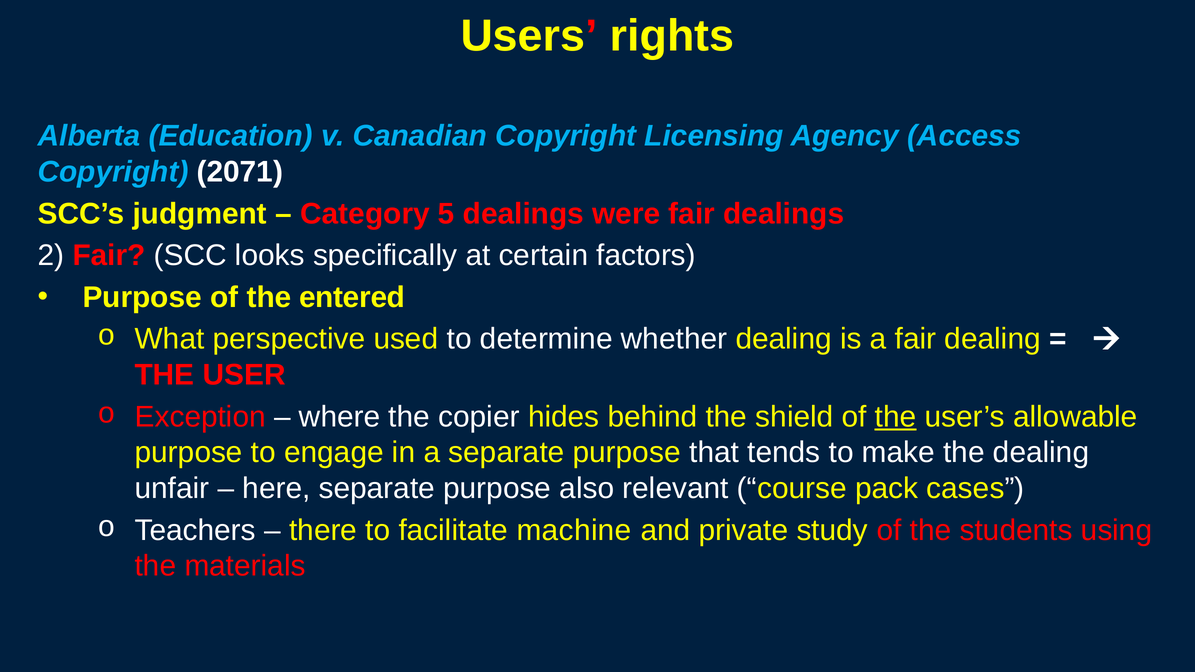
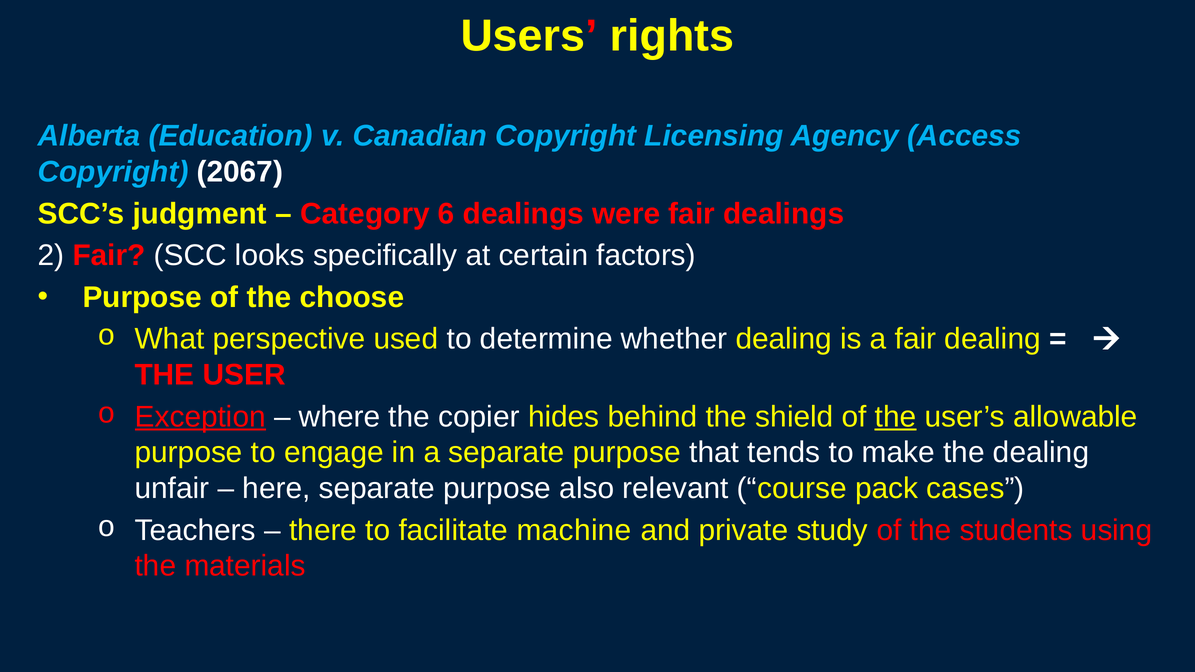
2071: 2071 -> 2067
5: 5 -> 6
entered: entered -> choose
Exception underline: none -> present
